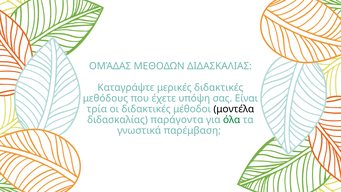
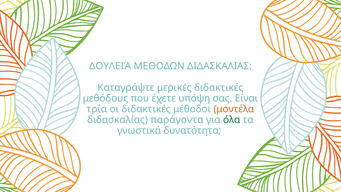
ΟΜΆΔΑΣ: ΟΜΆΔΑΣ -> ΔΟΥΛΕΙΆ
μοντέλα colour: black -> orange
παρέμβαση: παρέμβαση -> δυνατότητα
